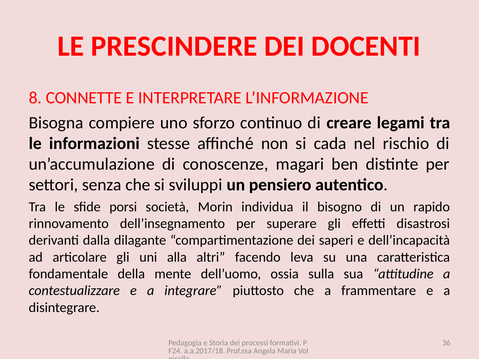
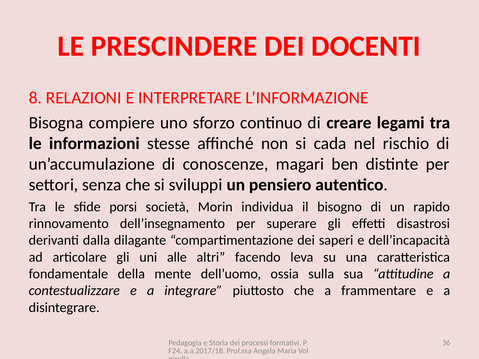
CONNETTE: CONNETTE -> RELAZIONI
alla: alla -> alle
